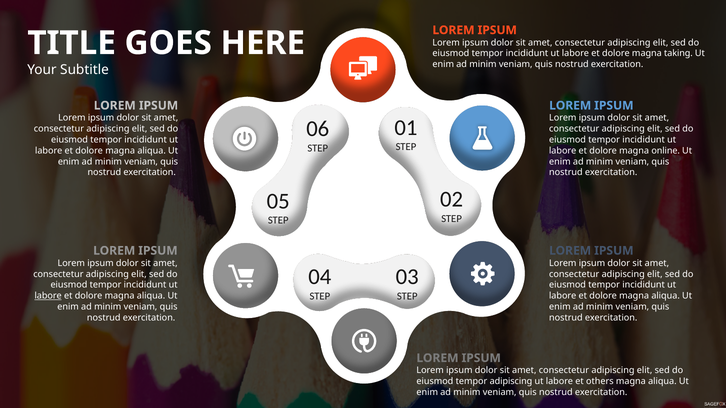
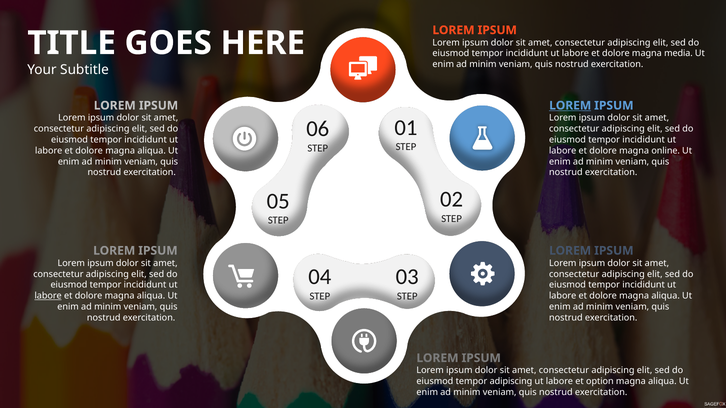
taking: taking -> media
LOREM at (570, 106) underline: none -> present
others: others -> option
